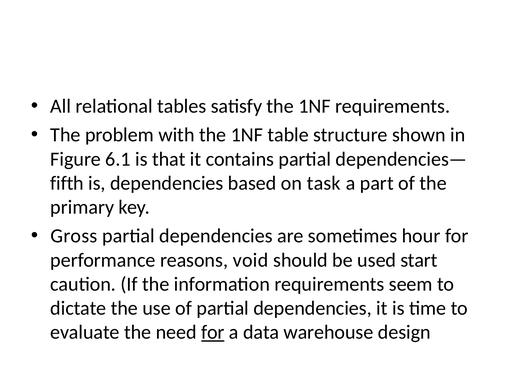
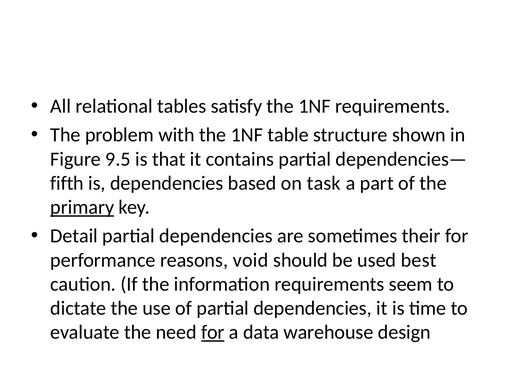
6.1: 6.1 -> 9.5
primary underline: none -> present
Gross: Gross -> Detail
hour: hour -> their
start: start -> best
